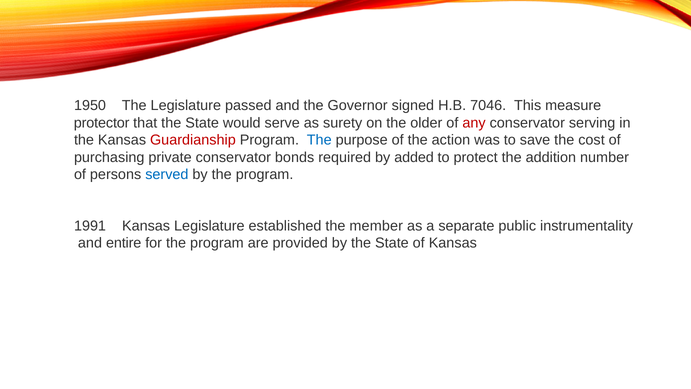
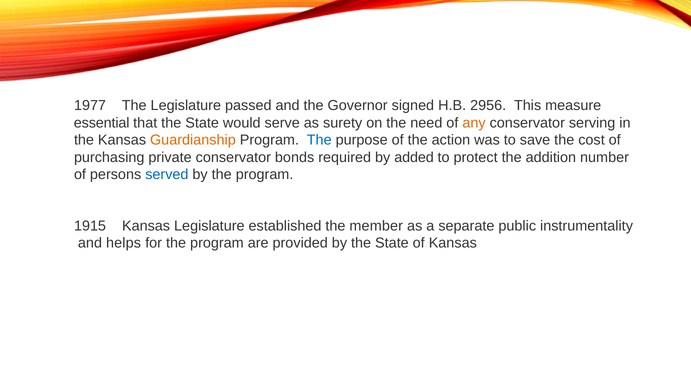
1950: 1950 -> 1977
7046: 7046 -> 2956
protector: protector -> essential
older: older -> need
any colour: red -> orange
Guardianship colour: red -> orange
1991: 1991 -> 1915
entire: entire -> helps
